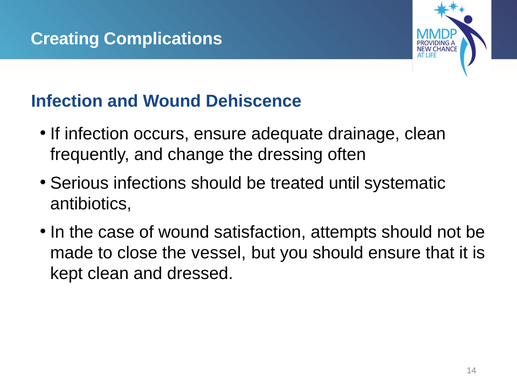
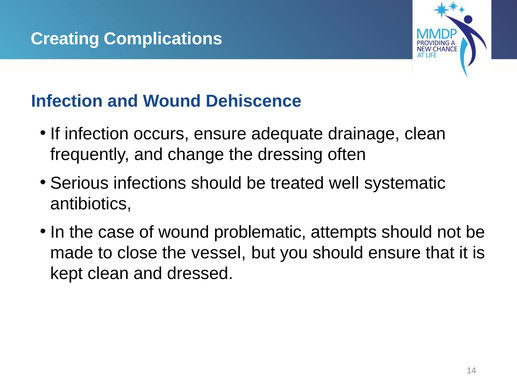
until: until -> well
satisfaction: satisfaction -> problematic
